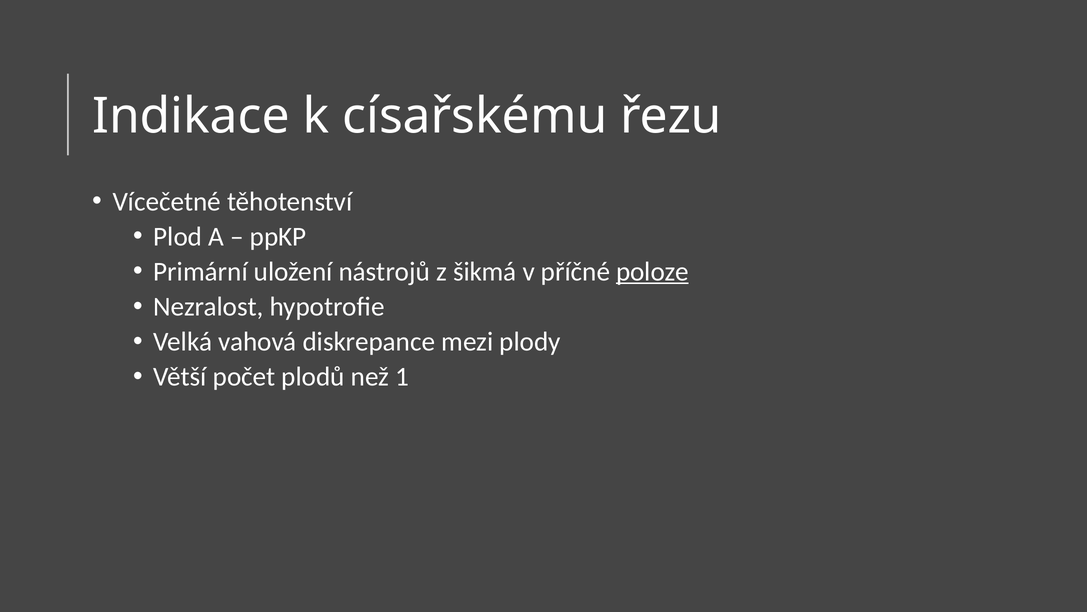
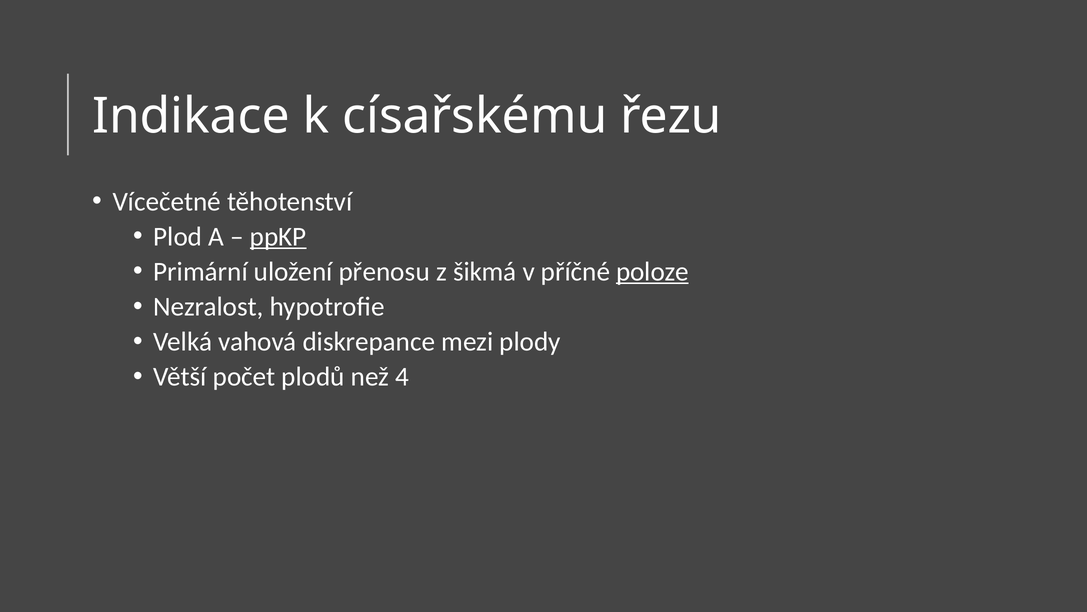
ppKP underline: none -> present
nástrojů: nástrojů -> přenosu
1: 1 -> 4
